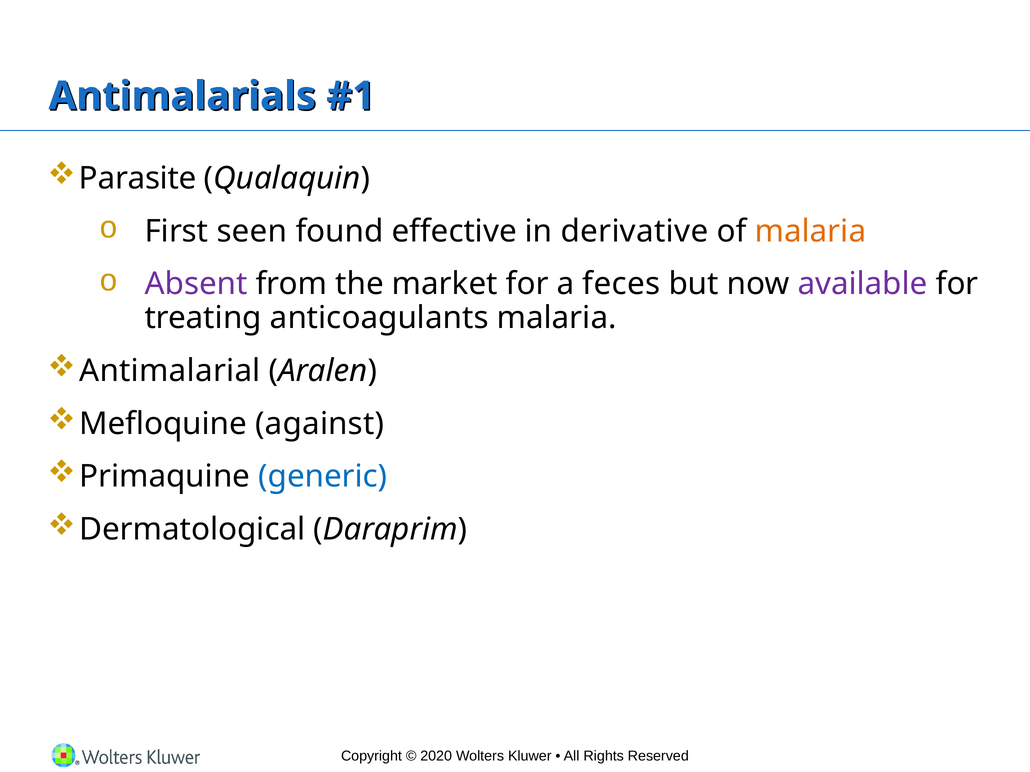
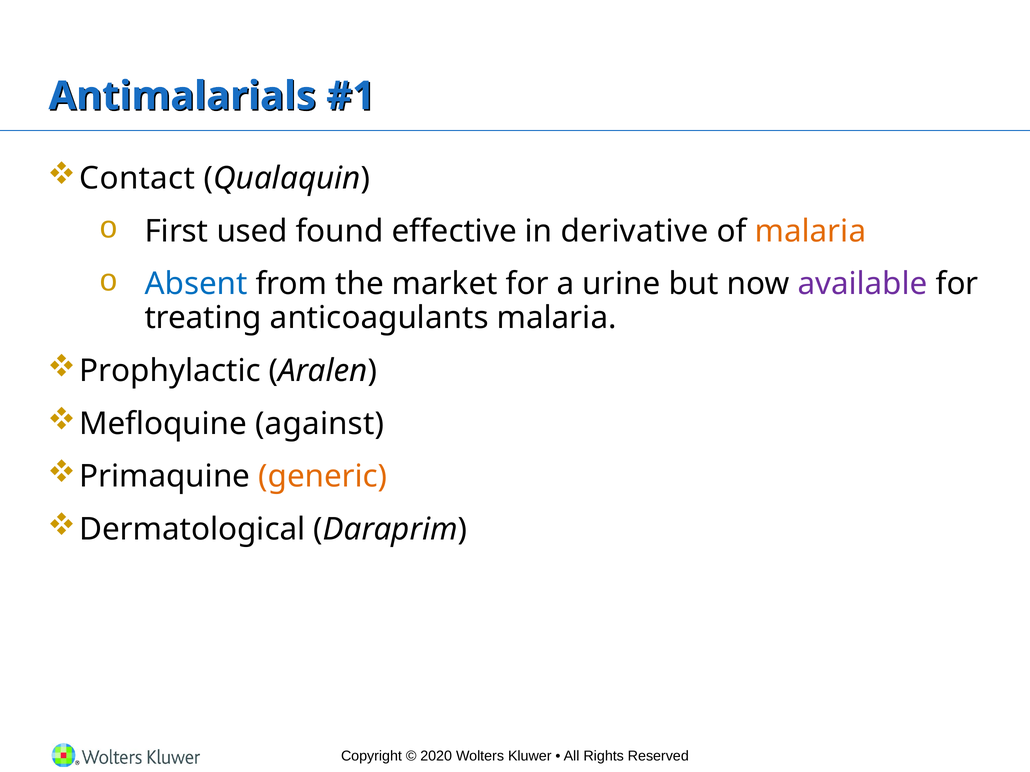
Parasite: Parasite -> Contact
seen: seen -> used
Absent colour: purple -> blue
feces: feces -> urine
Antimalarial: Antimalarial -> Prophylactic
generic colour: blue -> orange
